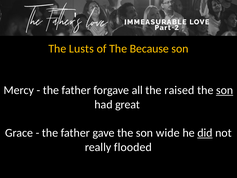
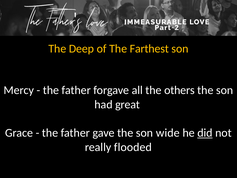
Lusts: Lusts -> Deep
Because: Because -> Farthest
raised: raised -> others
son at (225, 90) underline: present -> none
